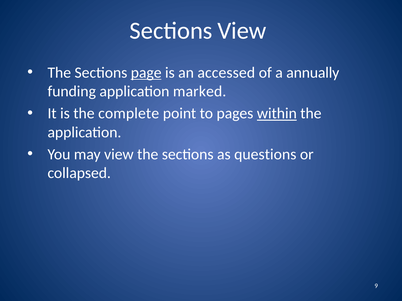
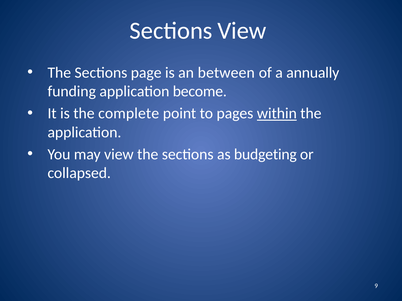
page underline: present -> none
accessed: accessed -> between
marked: marked -> become
questions: questions -> budgeting
